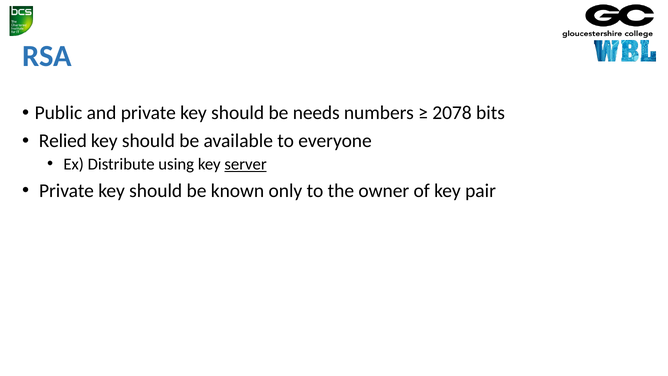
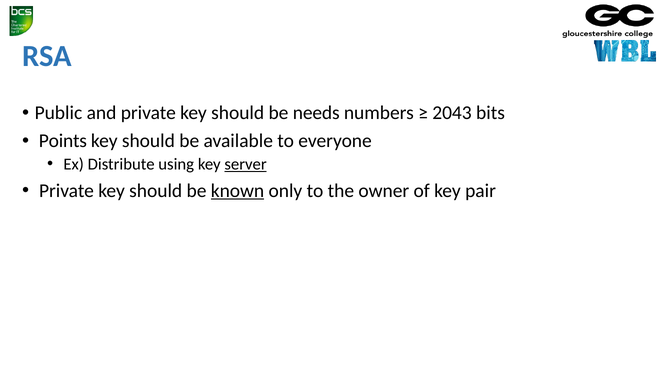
2078: 2078 -> 2043
Relied: Relied -> Points
known underline: none -> present
